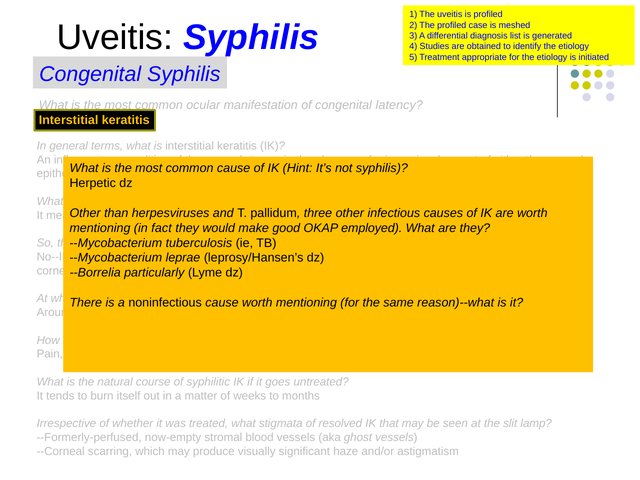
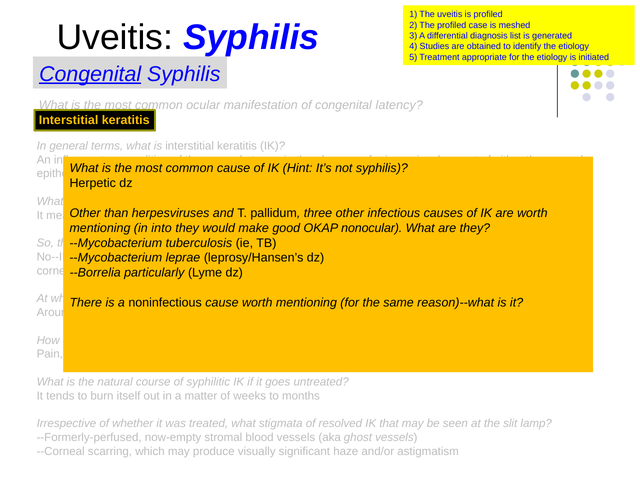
Congenital at (90, 74) underline: none -> present
fact: fact -> into
employed: employed -> nonocular
